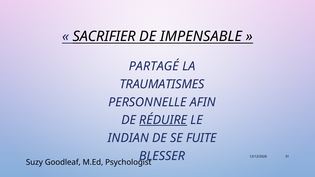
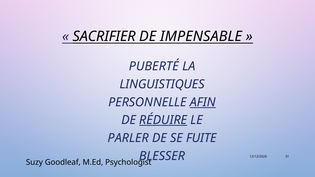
PARTAGÉ: PARTAGÉ -> PUBERTÉ
TRAUMATISMES: TRAUMATISMES -> LINGUISTIQUES
AFIN underline: none -> present
INDIAN: INDIAN -> PARLER
